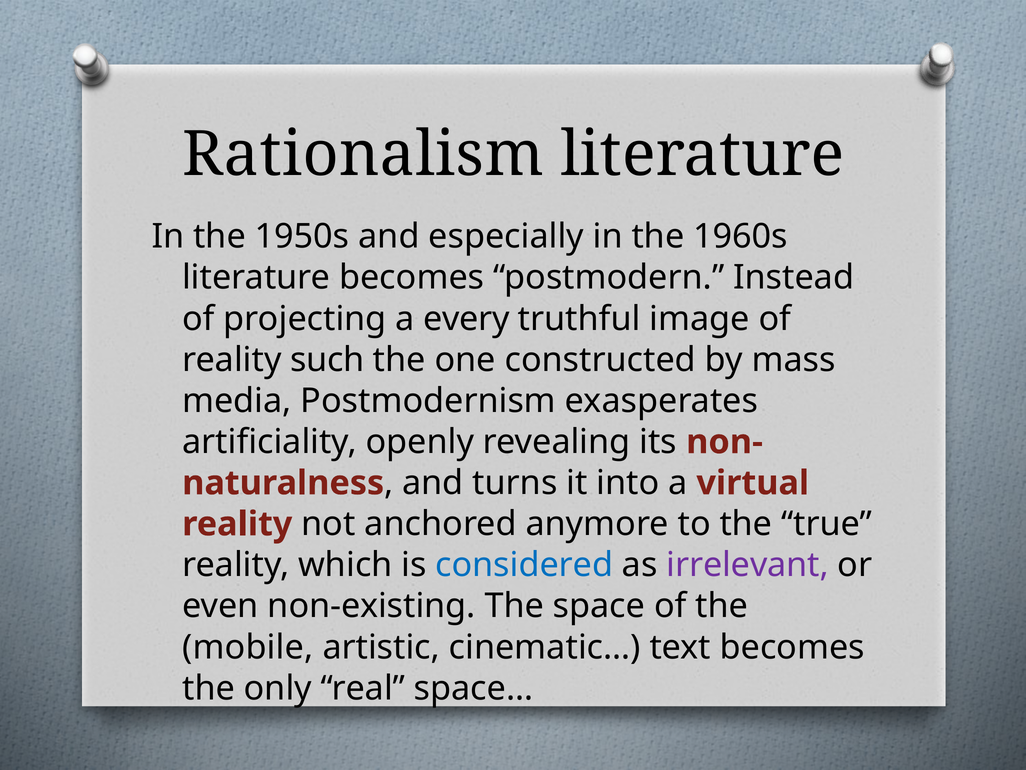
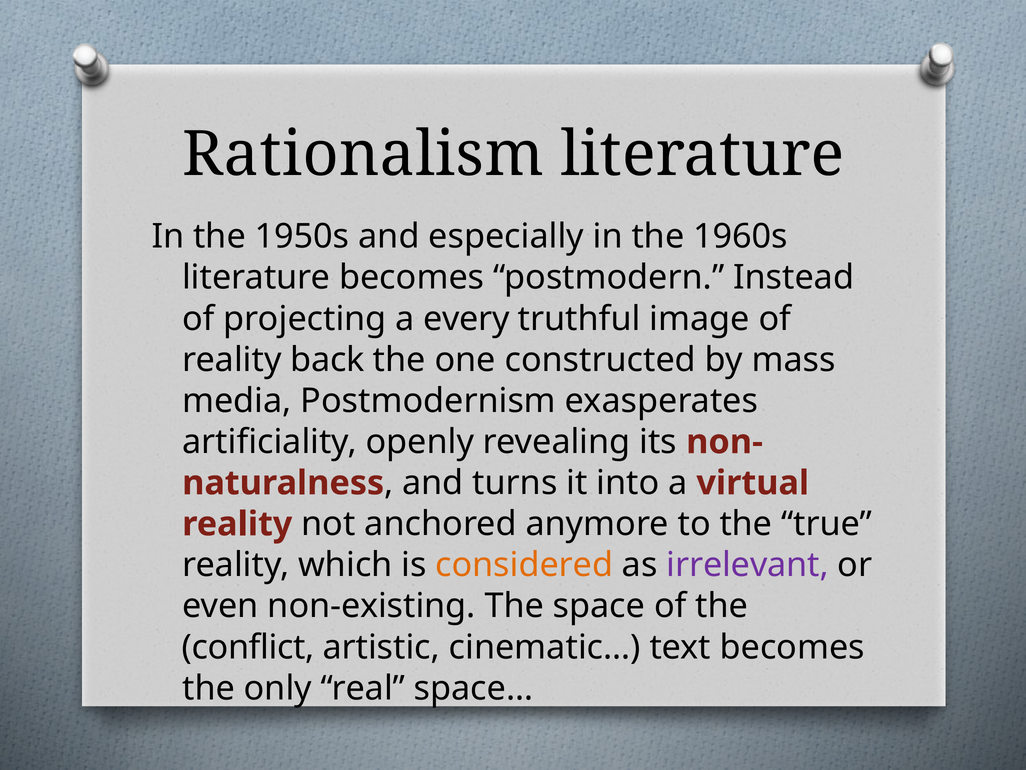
such: such -> back
considered colour: blue -> orange
mobile: mobile -> conflict
